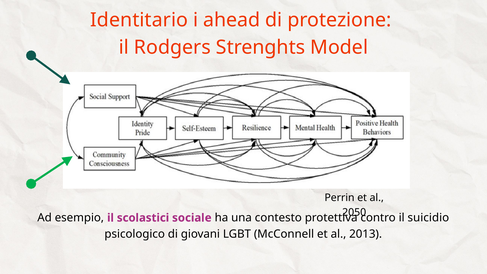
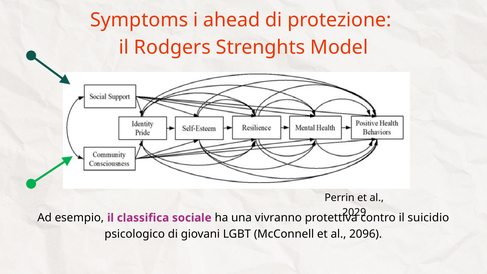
Identitario: Identitario -> Symptoms
2050: 2050 -> 2029
scolastici: scolastici -> classifica
contesto: contesto -> vivranno
2013: 2013 -> 2096
